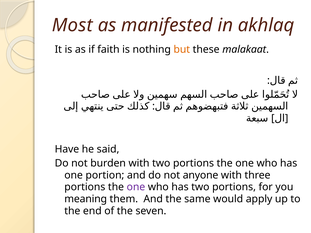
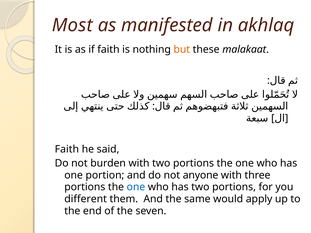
Have at (67, 149): Have -> Faith
one at (136, 187) colour: purple -> blue
meaning: meaning -> different
